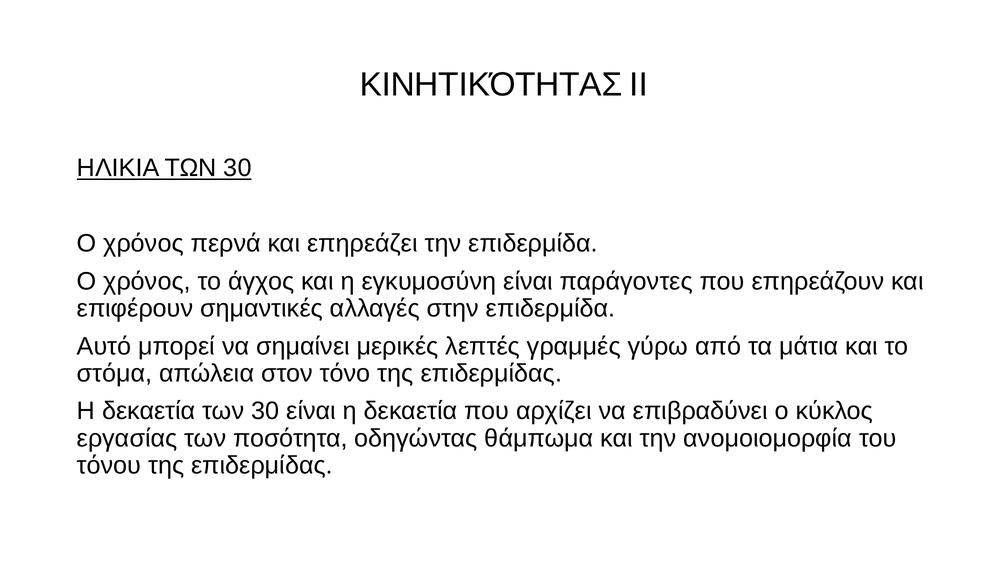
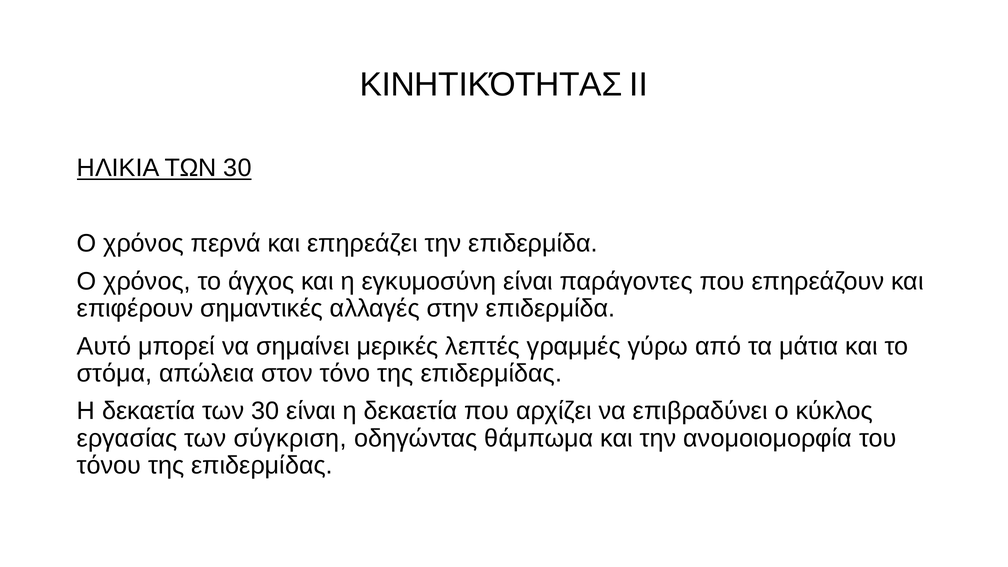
ποσότητα: ποσότητα -> σύγκριση
